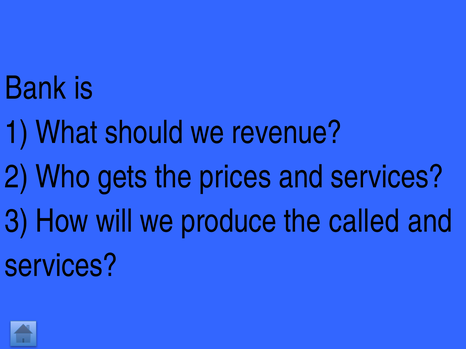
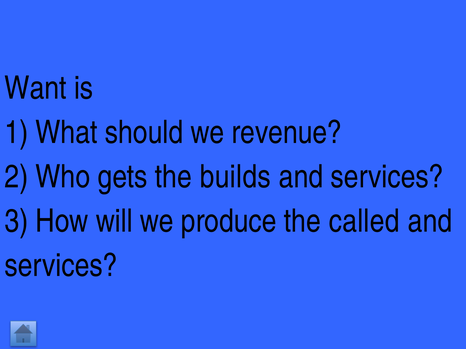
Bank: Bank -> Want
prices: prices -> builds
